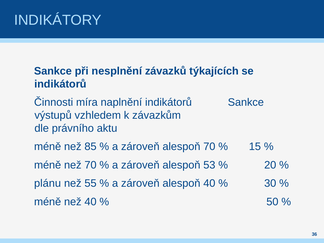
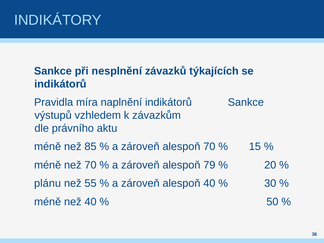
Činnosti: Činnosti -> Pravidla
53: 53 -> 79
